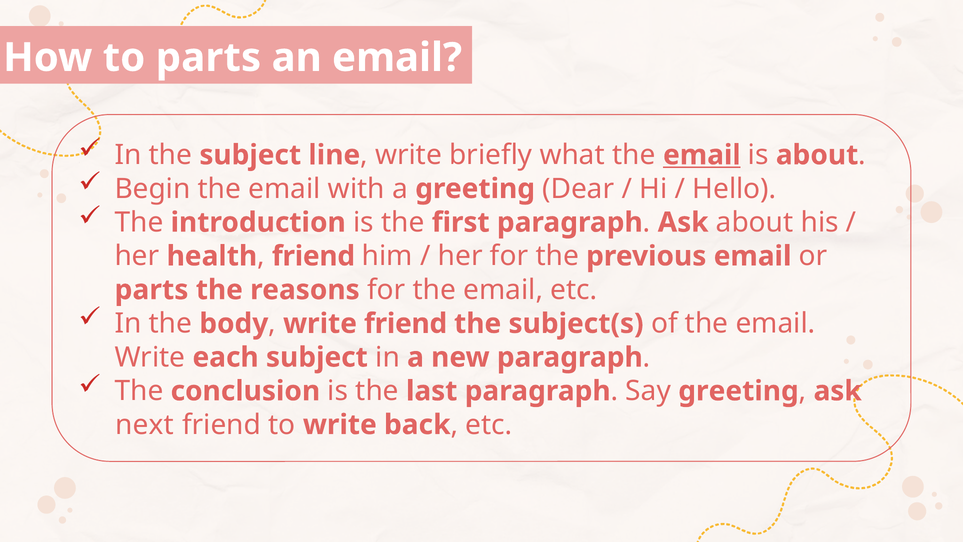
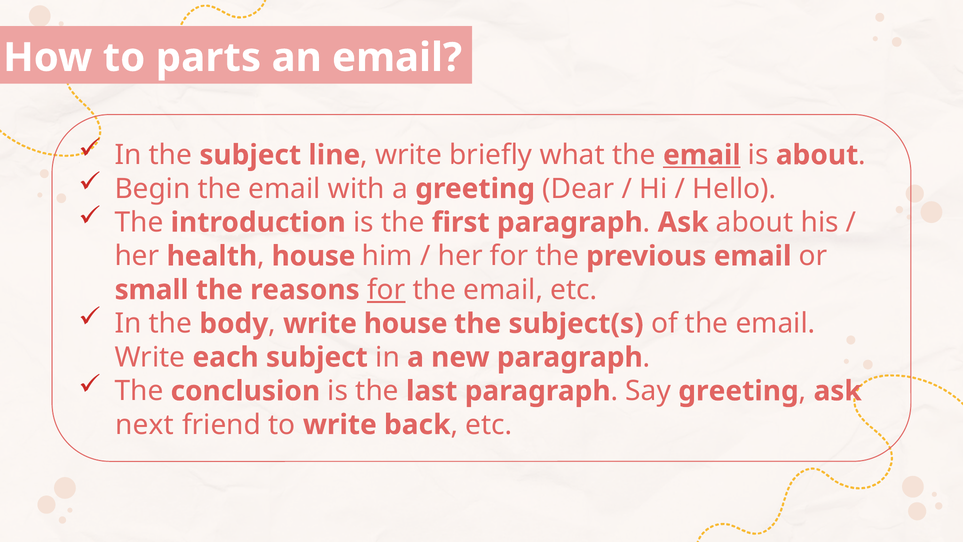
friend at (313, 256): friend -> house
parts at (152, 290): parts -> small
for at (386, 290) underline: none -> present
write friend: friend -> house
